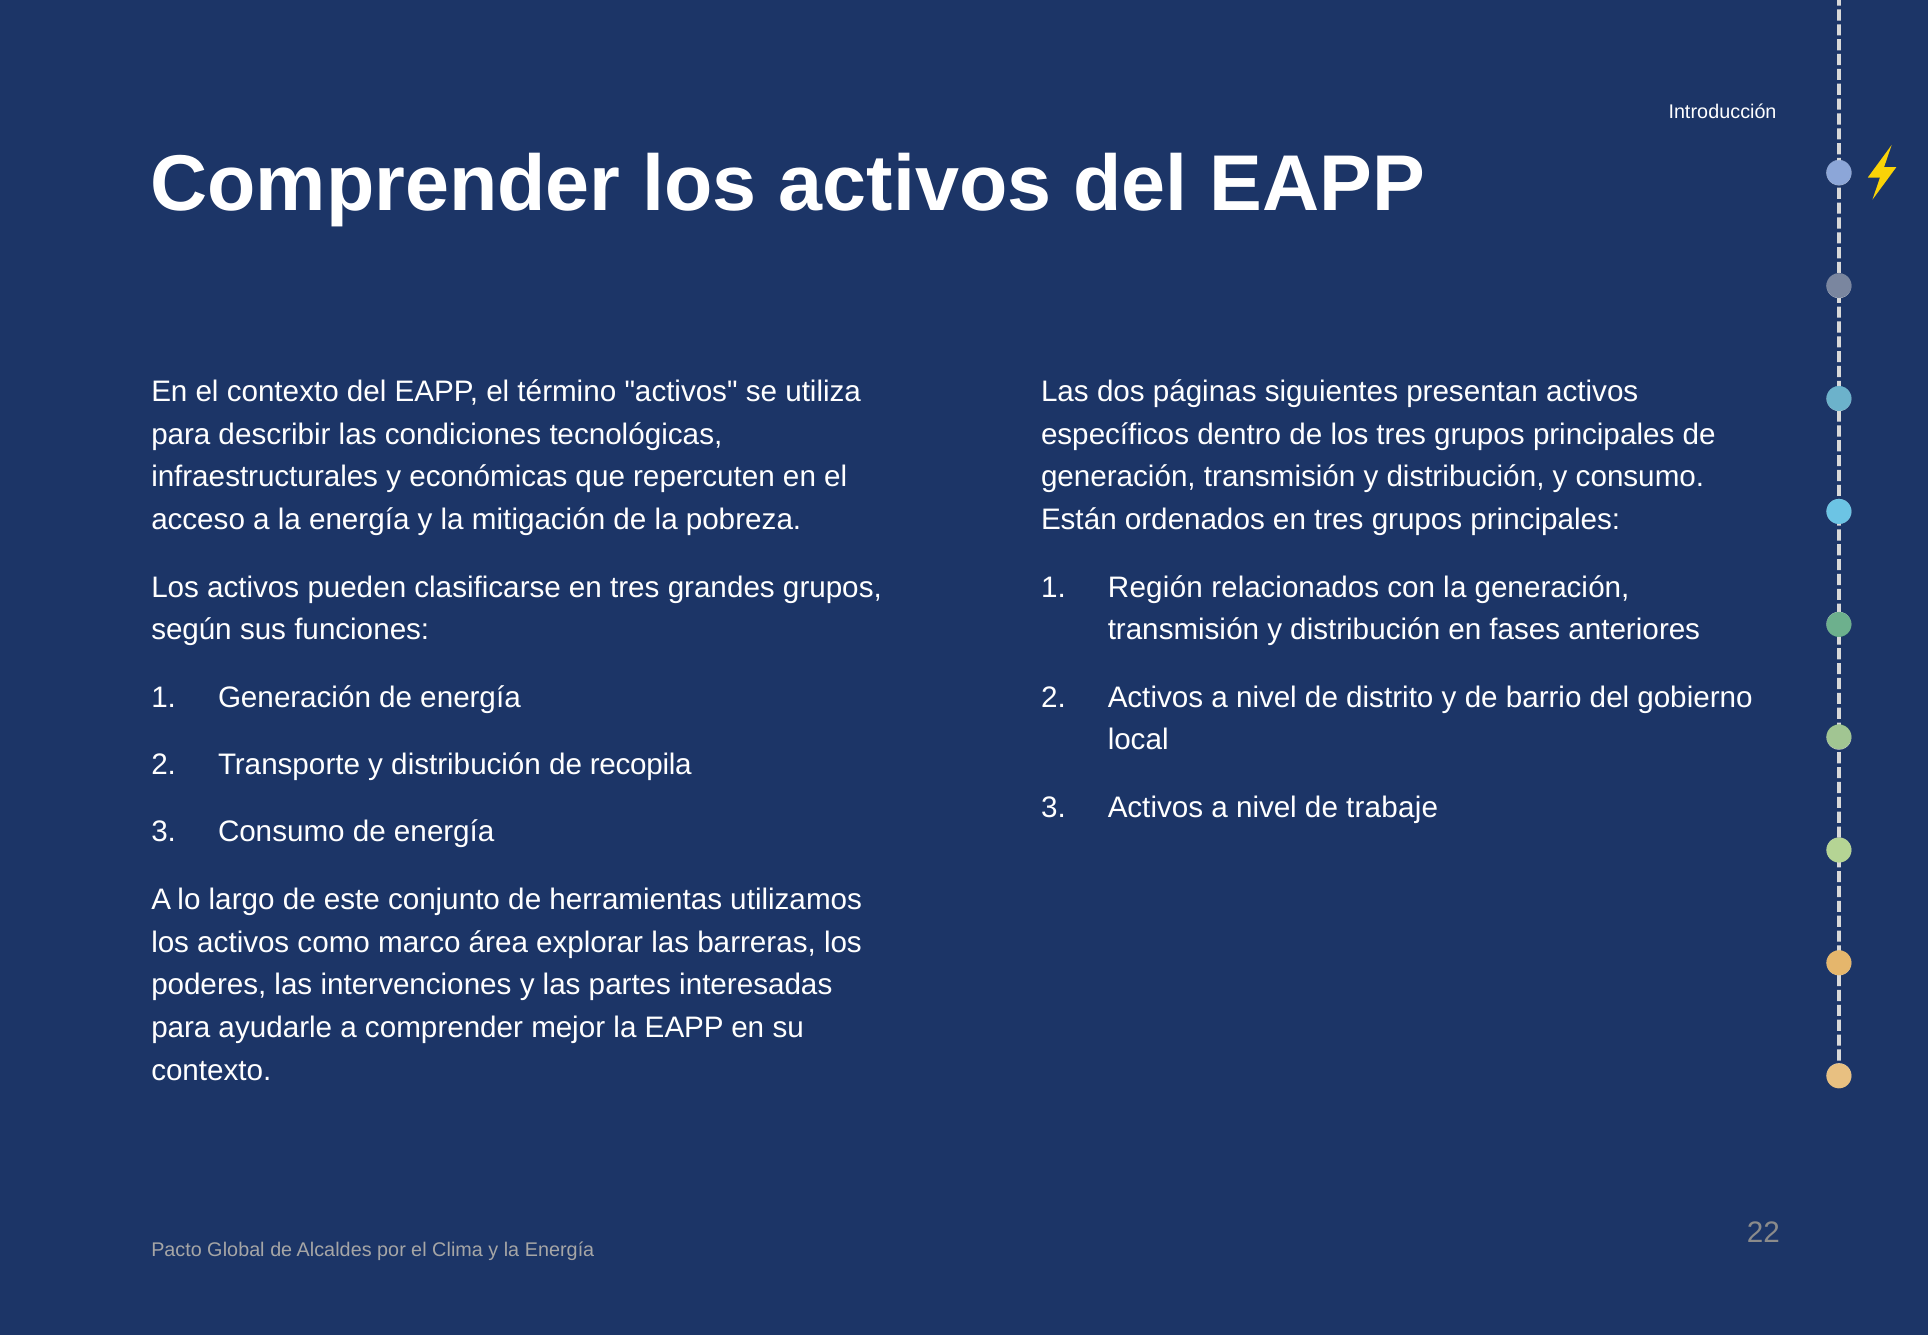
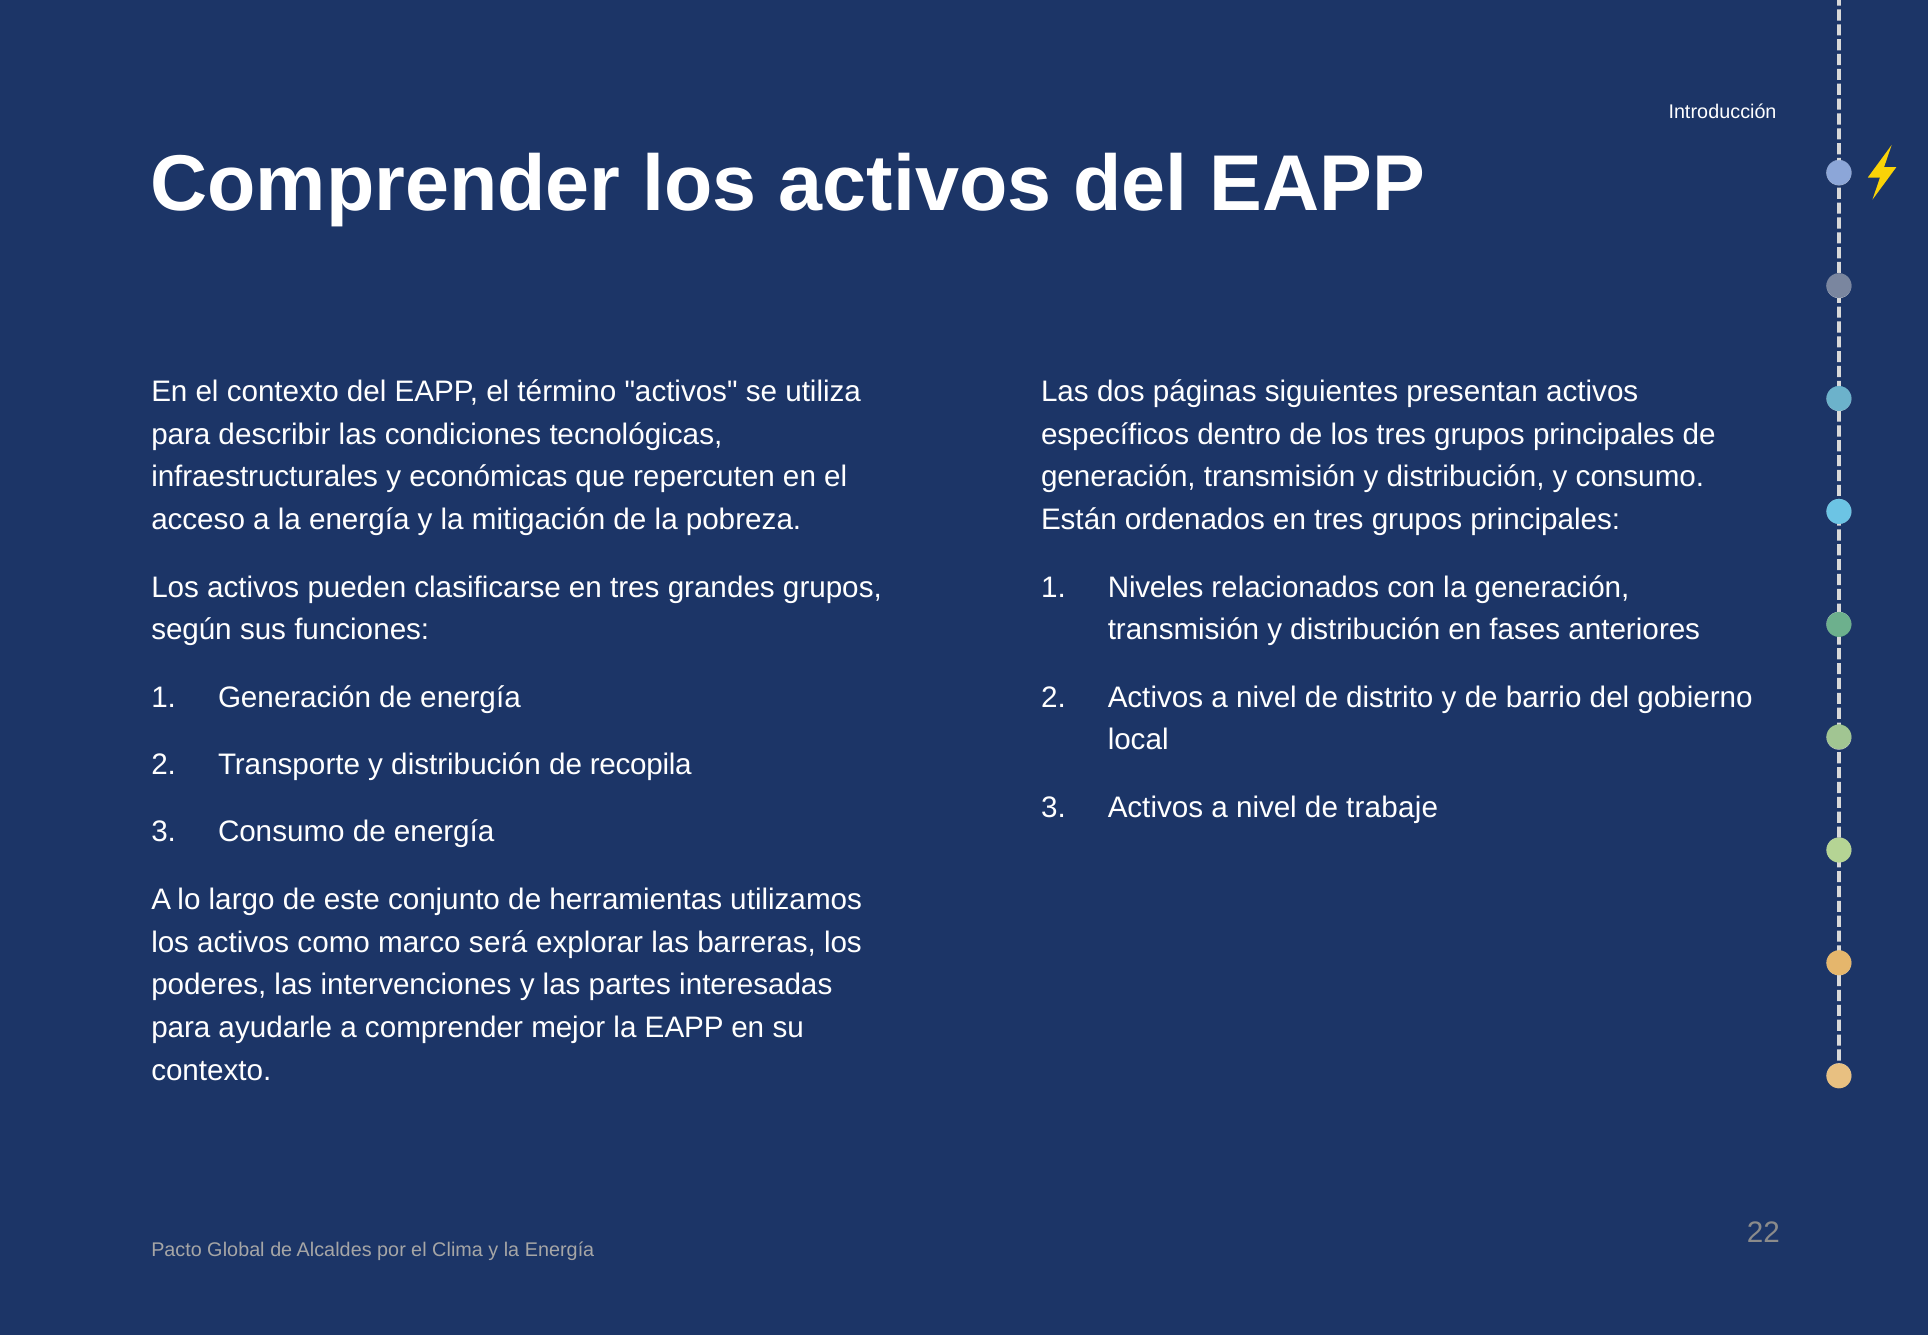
Región: Región -> Niveles
área: área -> será
